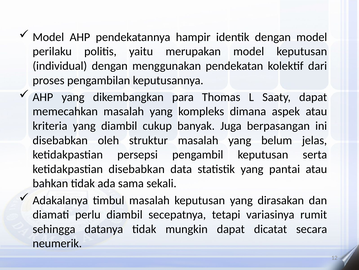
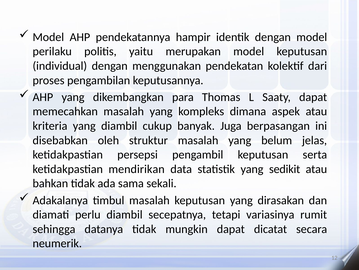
ketidakpastian disebabkan: disebabkan -> mendirikan
pantai: pantai -> sedikit
